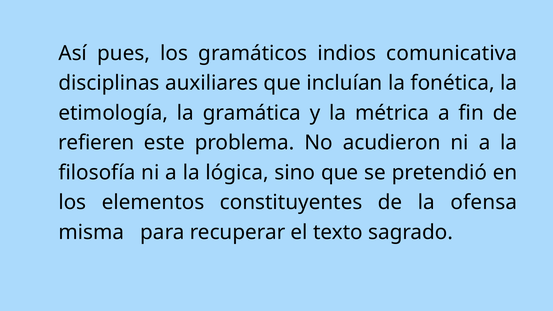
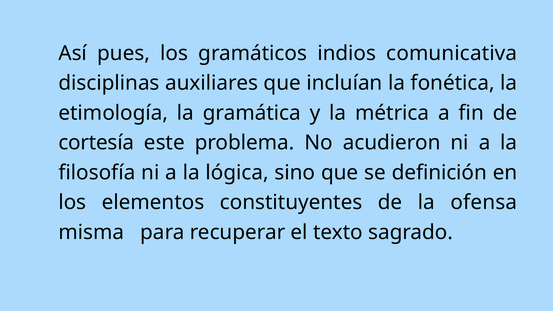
refieren: refieren -> cortesía
pretendió: pretendió -> definición
